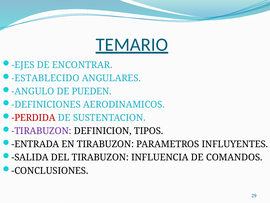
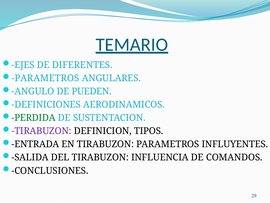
ENCONTRAR: ENCONTRAR -> DIFERENTES
ESTABLECIDO at (45, 78): ESTABLECIDO -> PARAMETROS
PERDIDA colour: red -> green
